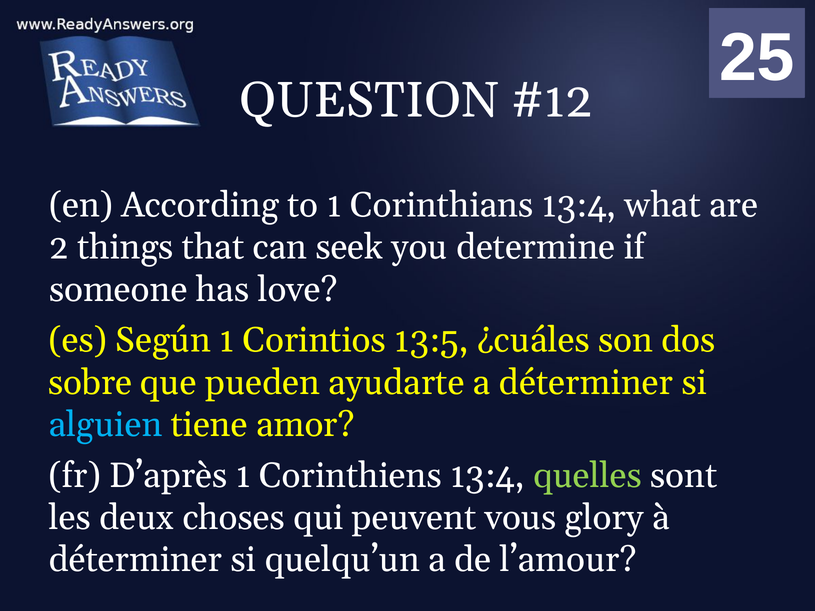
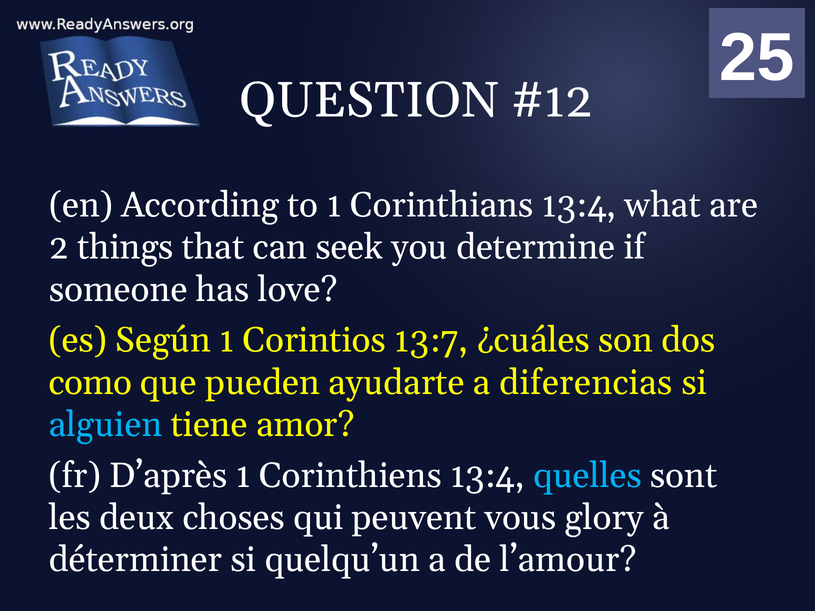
13:5: 13:5 -> 13:7
sobre: sobre -> como
a déterminer: déterminer -> diferencias
quelles colour: light green -> light blue
